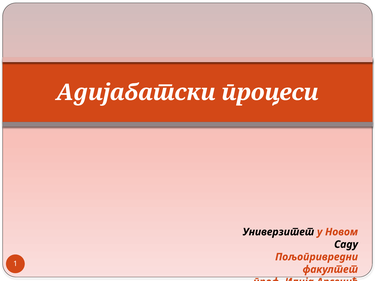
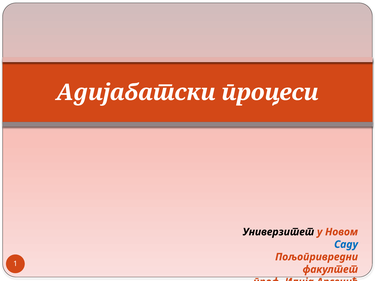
Саду colour: black -> blue
